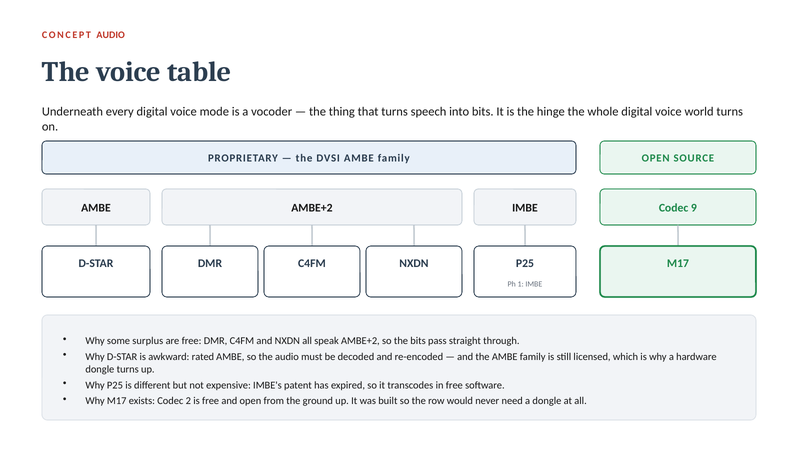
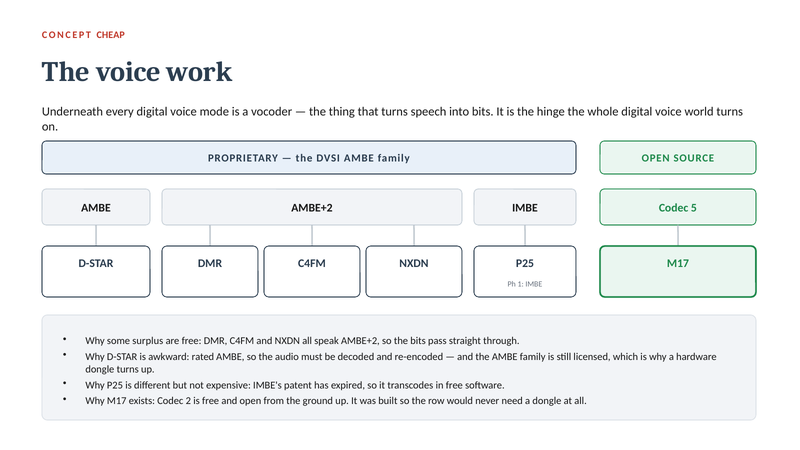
CONCEPT AUDIO: AUDIO -> CHEAP
table: table -> work
9: 9 -> 5
